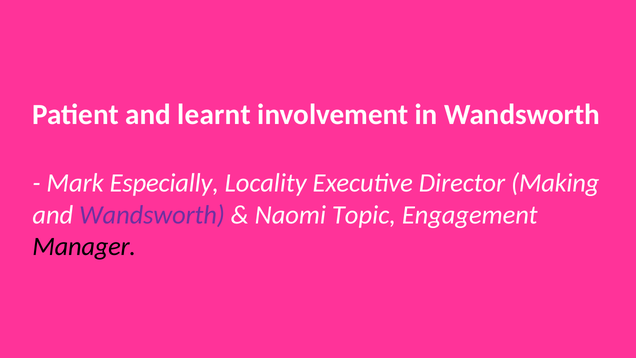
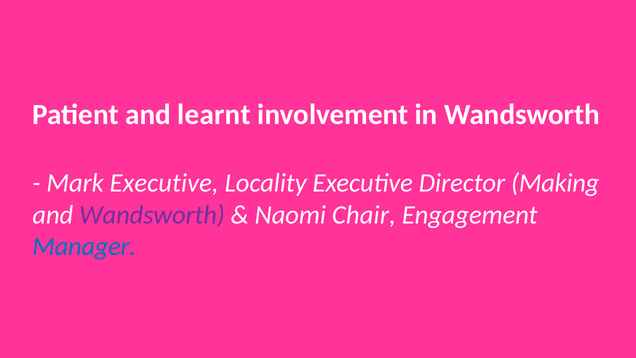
Mark Especially: Especially -> Executive
Topic: Topic -> Chair
Manager colour: black -> blue
